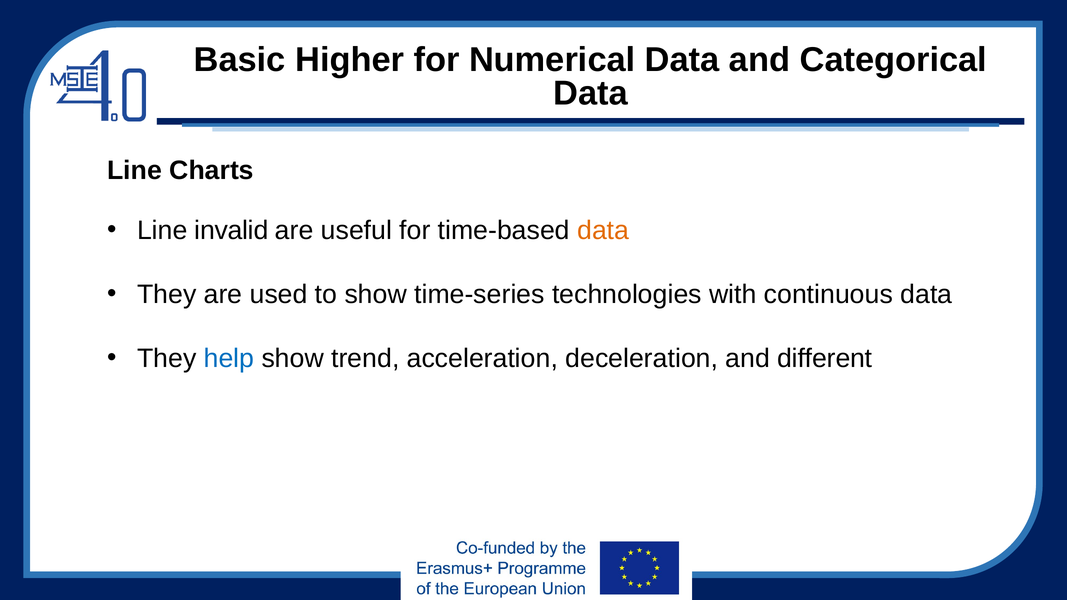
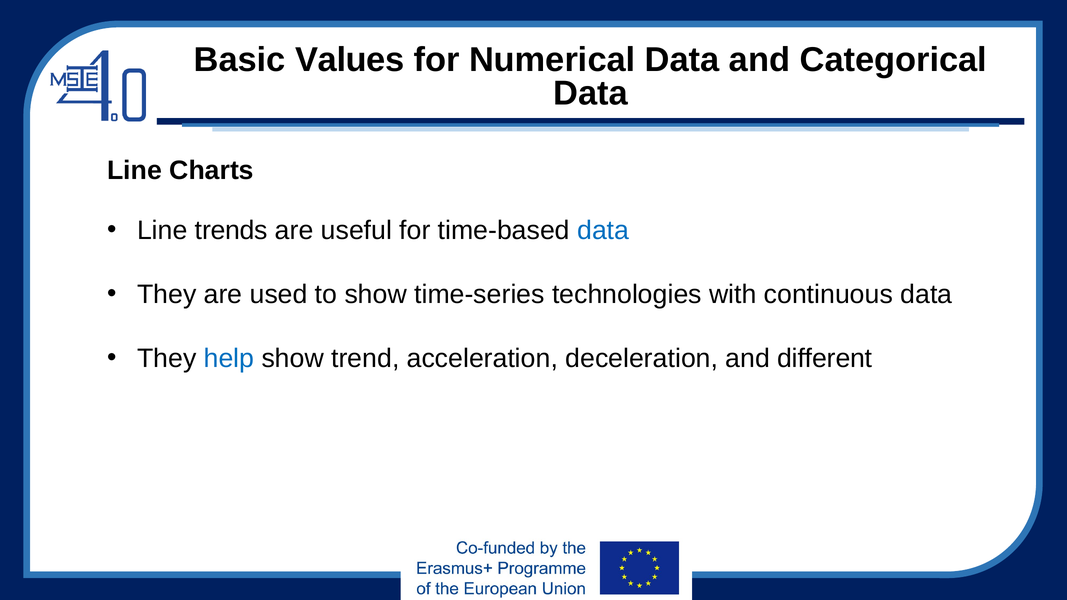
Higher: Higher -> Values
invalid: invalid -> trends
data at (603, 230) colour: orange -> blue
